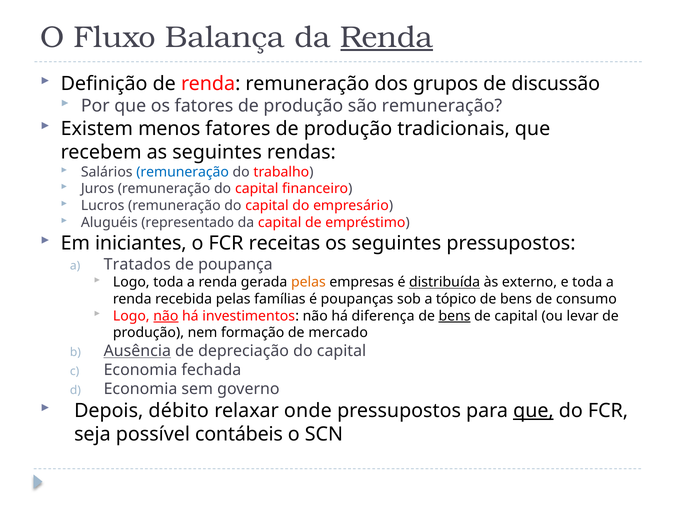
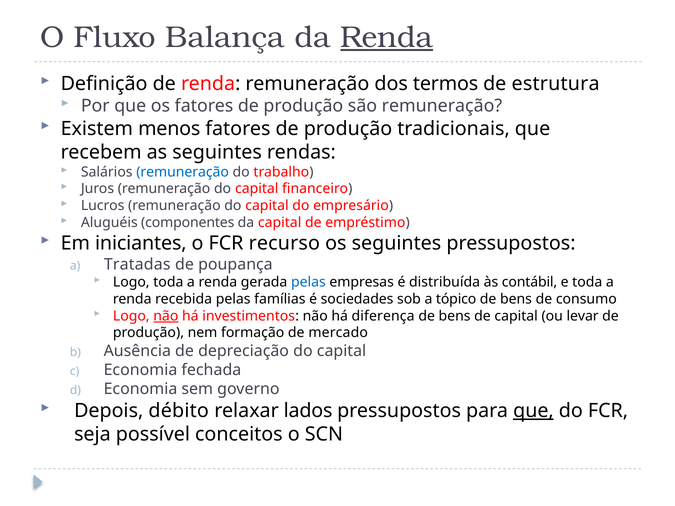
grupos: grupos -> termos
discussão: discussão -> estrutura
representado: representado -> componentes
receitas: receitas -> recurso
Tratados: Tratados -> Tratadas
pelas at (308, 282) colour: orange -> blue
distribuída underline: present -> none
externo: externo -> contábil
poupanças: poupanças -> sociedades
bens at (455, 316) underline: present -> none
Ausência underline: present -> none
onde: onde -> lados
contábeis: contábeis -> conceitos
